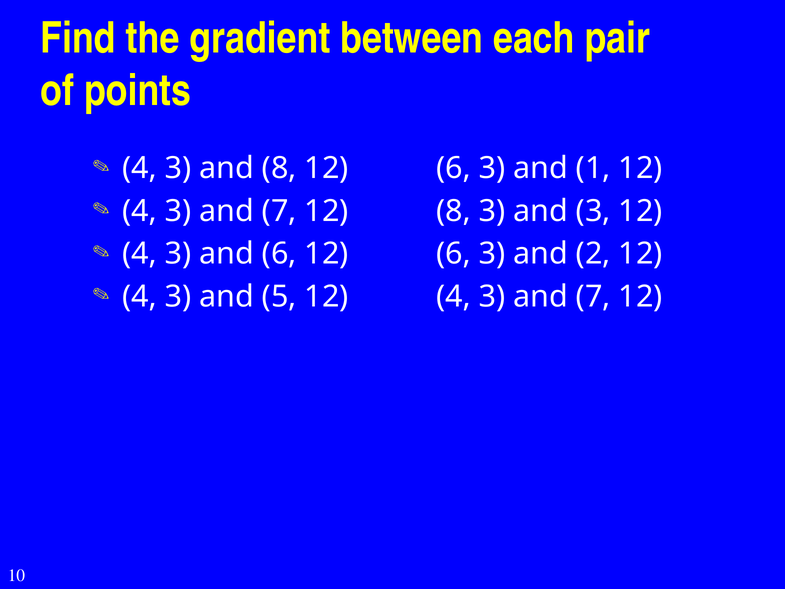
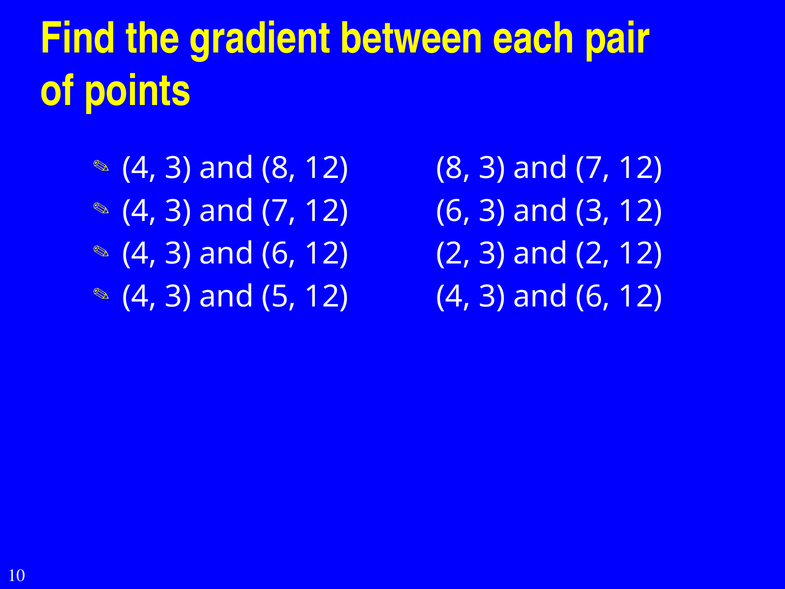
8 12 6: 6 -> 8
1 at (593, 168): 1 -> 7
12 8: 8 -> 6
6 12 6: 6 -> 2
7 at (593, 297): 7 -> 6
